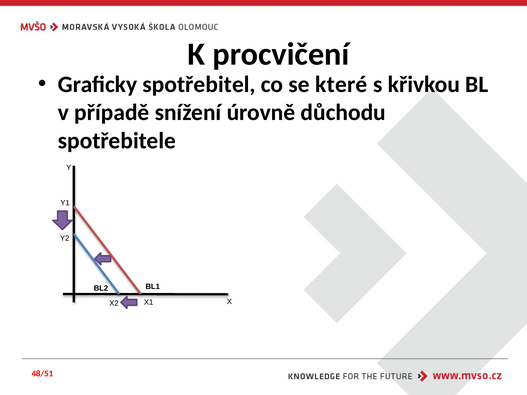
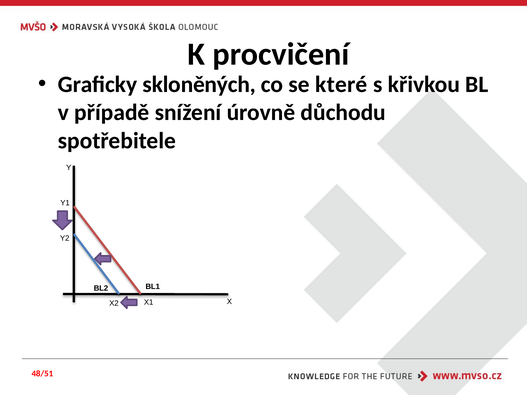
spotřebitel: spotřebitel -> skloněných
